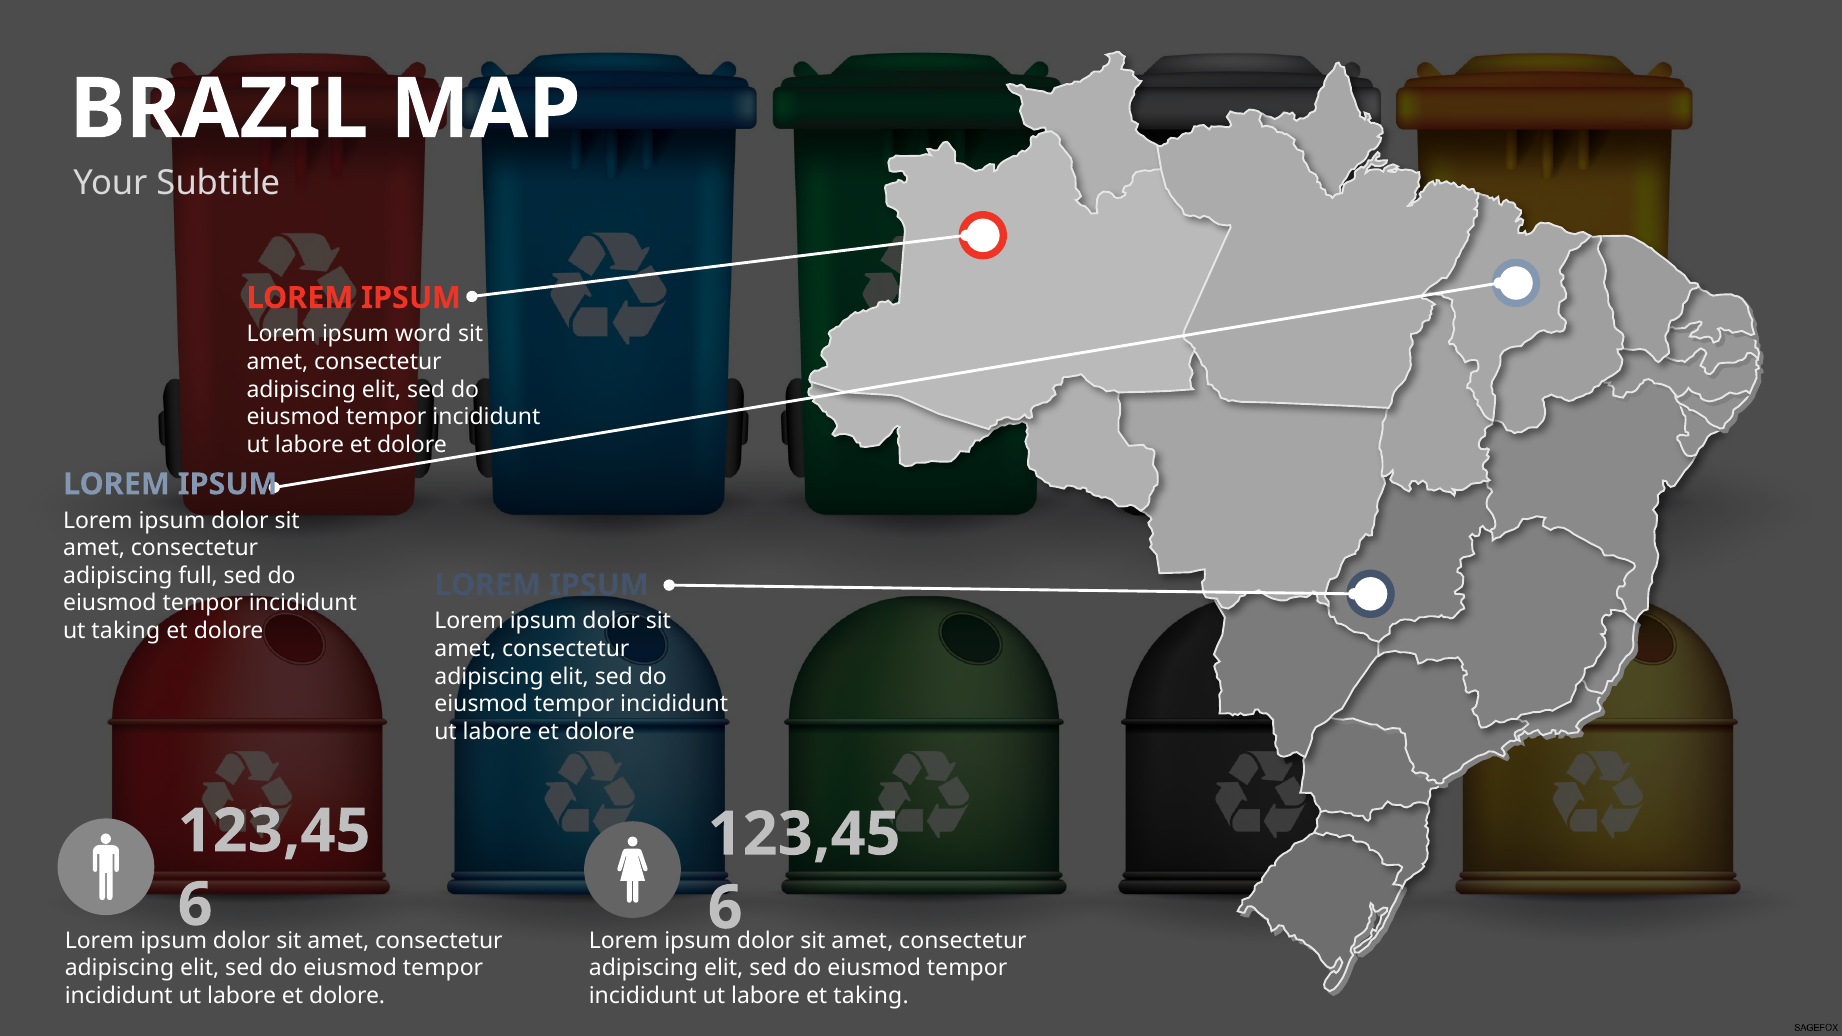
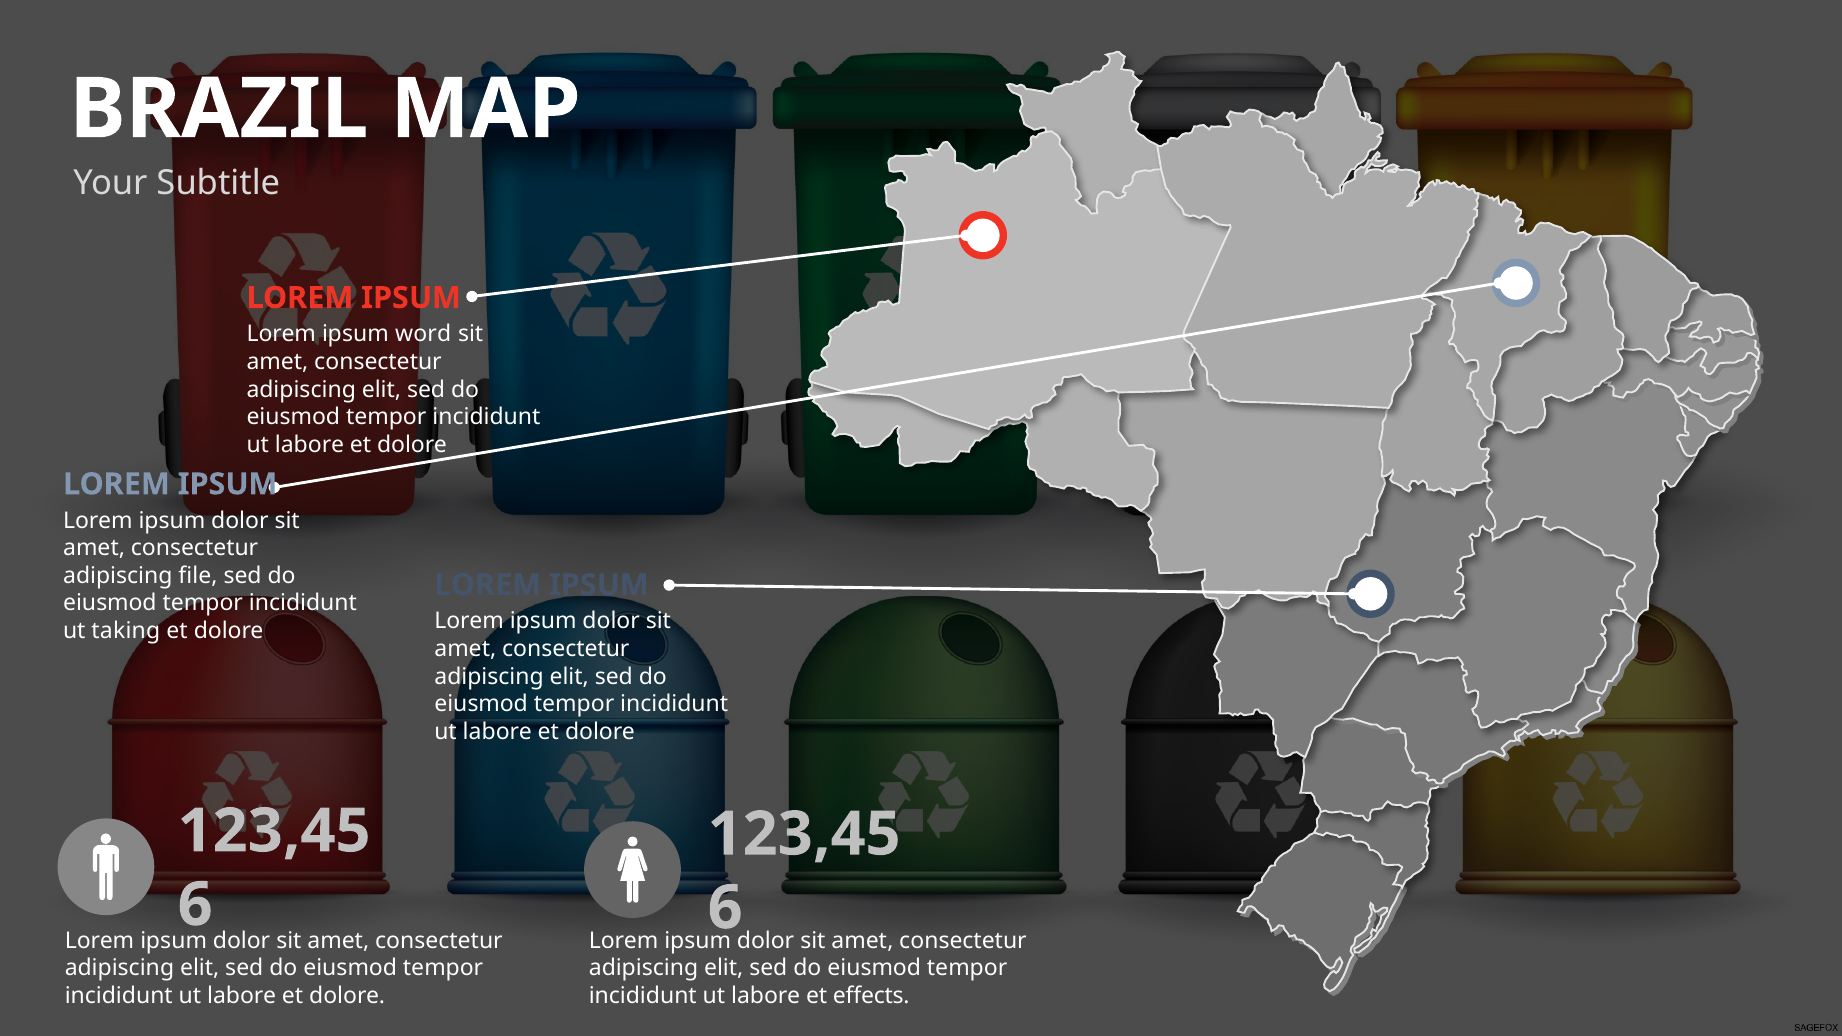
full: full -> file
et taking: taking -> effects
